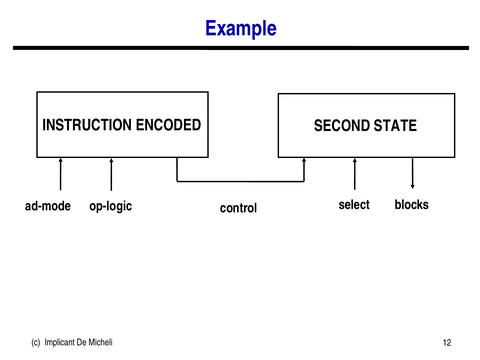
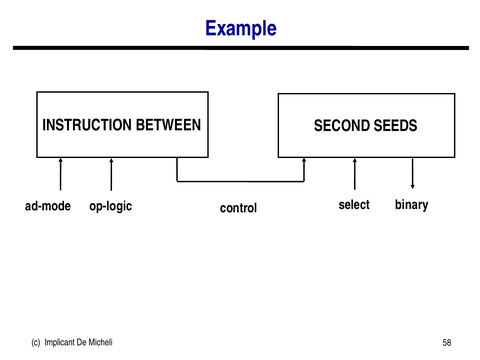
ENCODED: ENCODED -> BETWEEN
STATE: STATE -> SEEDS
blocks: blocks -> binary
12: 12 -> 58
